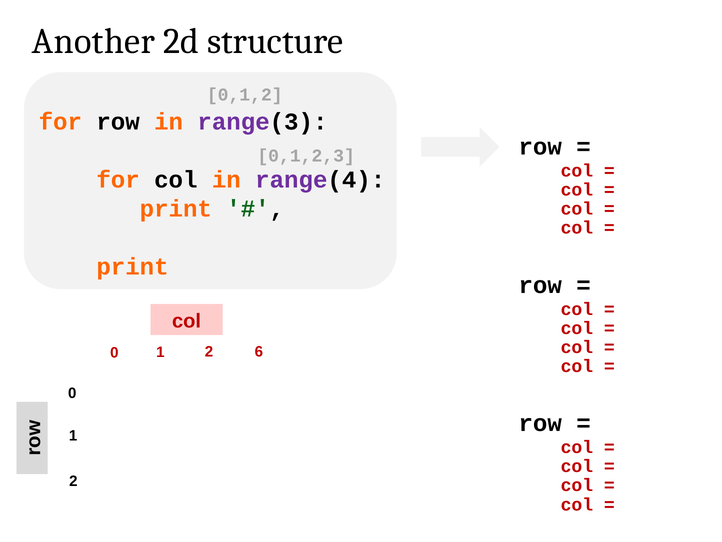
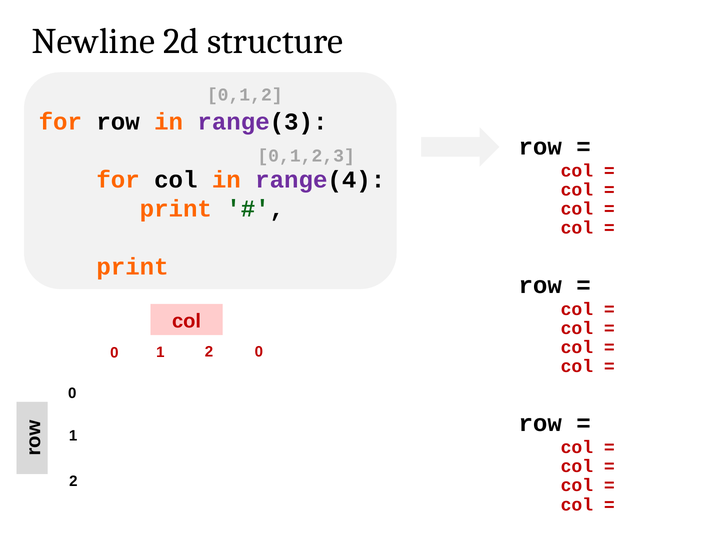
Another: Another -> Newline
2 6: 6 -> 0
